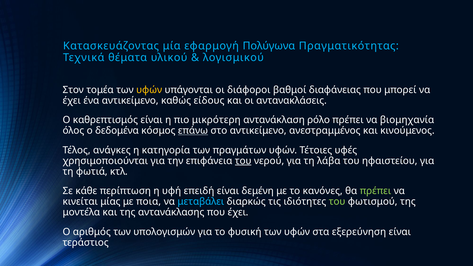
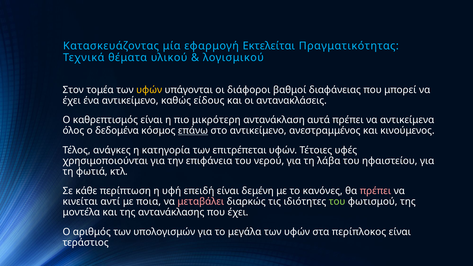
Πολύγωνα: Πολύγωνα -> Εκτελείται
ρόλο: ρόλο -> αυτά
βιομηχανία: βιομηχανία -> αντικείμενα
πραγμάτων: πραγμάτων -> επιτρέπεται
του at (243, 161) underline: present -> none
πρέπει at (375, 191) colour: light green -> pink
μίας: μίας -> αντί
μεταβάλει colour: light blue -> pink
φυσική: φυσική -> μεγάλα
εξερεύνηση: εξερεύνηση -> περίπλοκος
